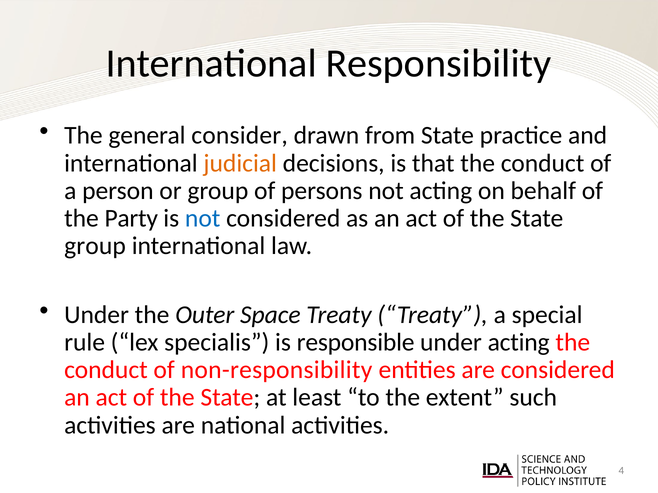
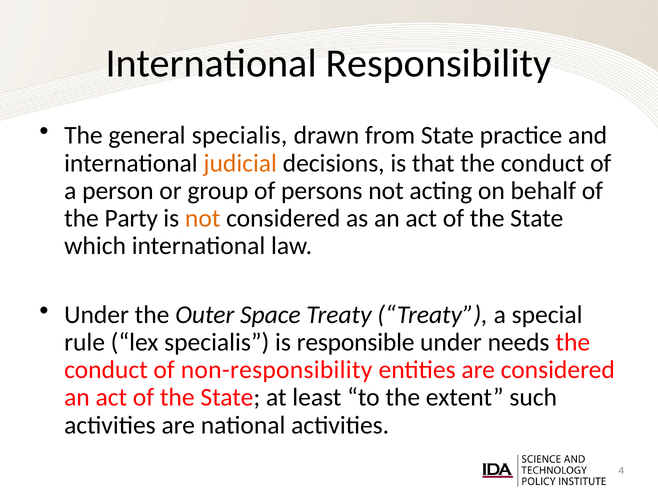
general consider: consider -> specialis
not at (203, 219) colour: blue -> orange
group at (95, 246): group -> which
under acting: acting -> needs
